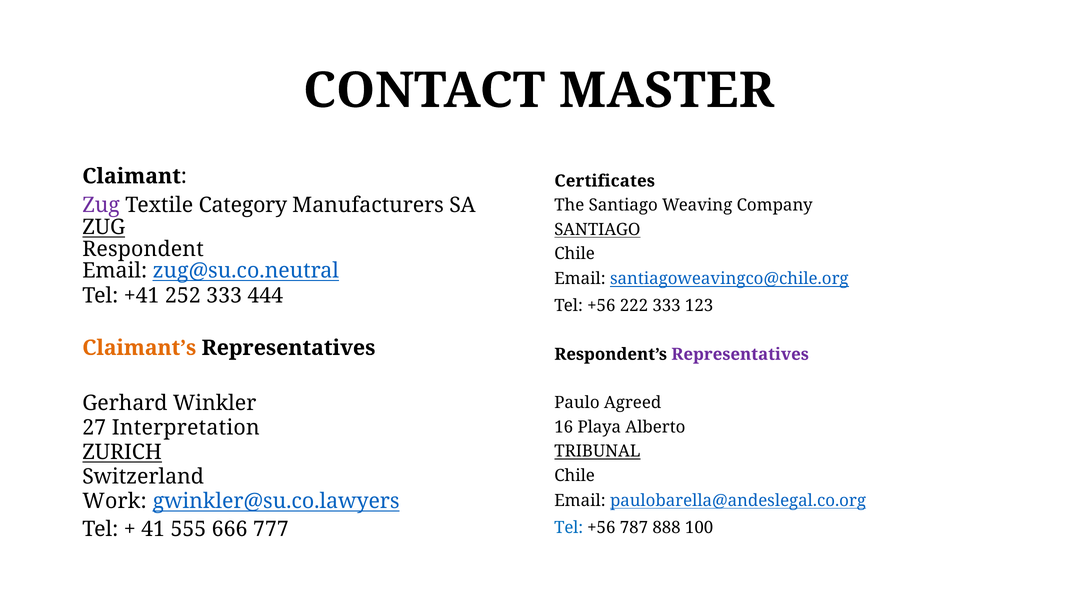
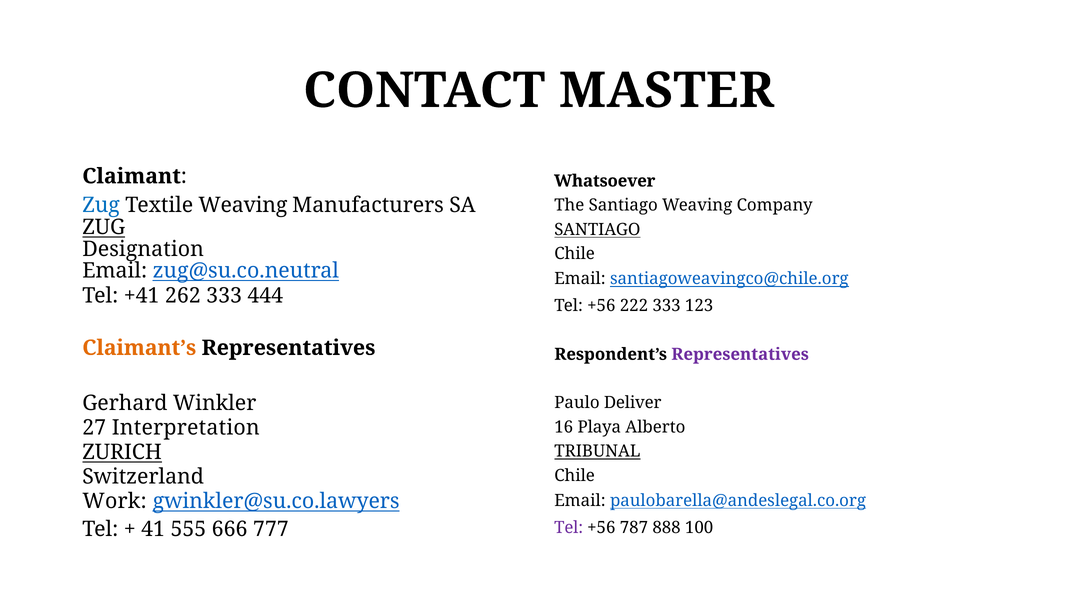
Certificates: Certificates -> Whatsoever
Zug at (101, 205) colour: purple -> blue
Textile Category: Category -> Weaving
Respondent: Respondent -> Designation
252: 252 -> 262
Agreed: Agreed -> Deliver
Tel at (569, 528) colour: blue -> purple
